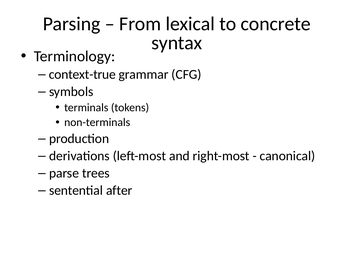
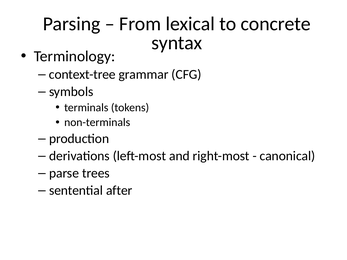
context-true: context-true -> context-tree
